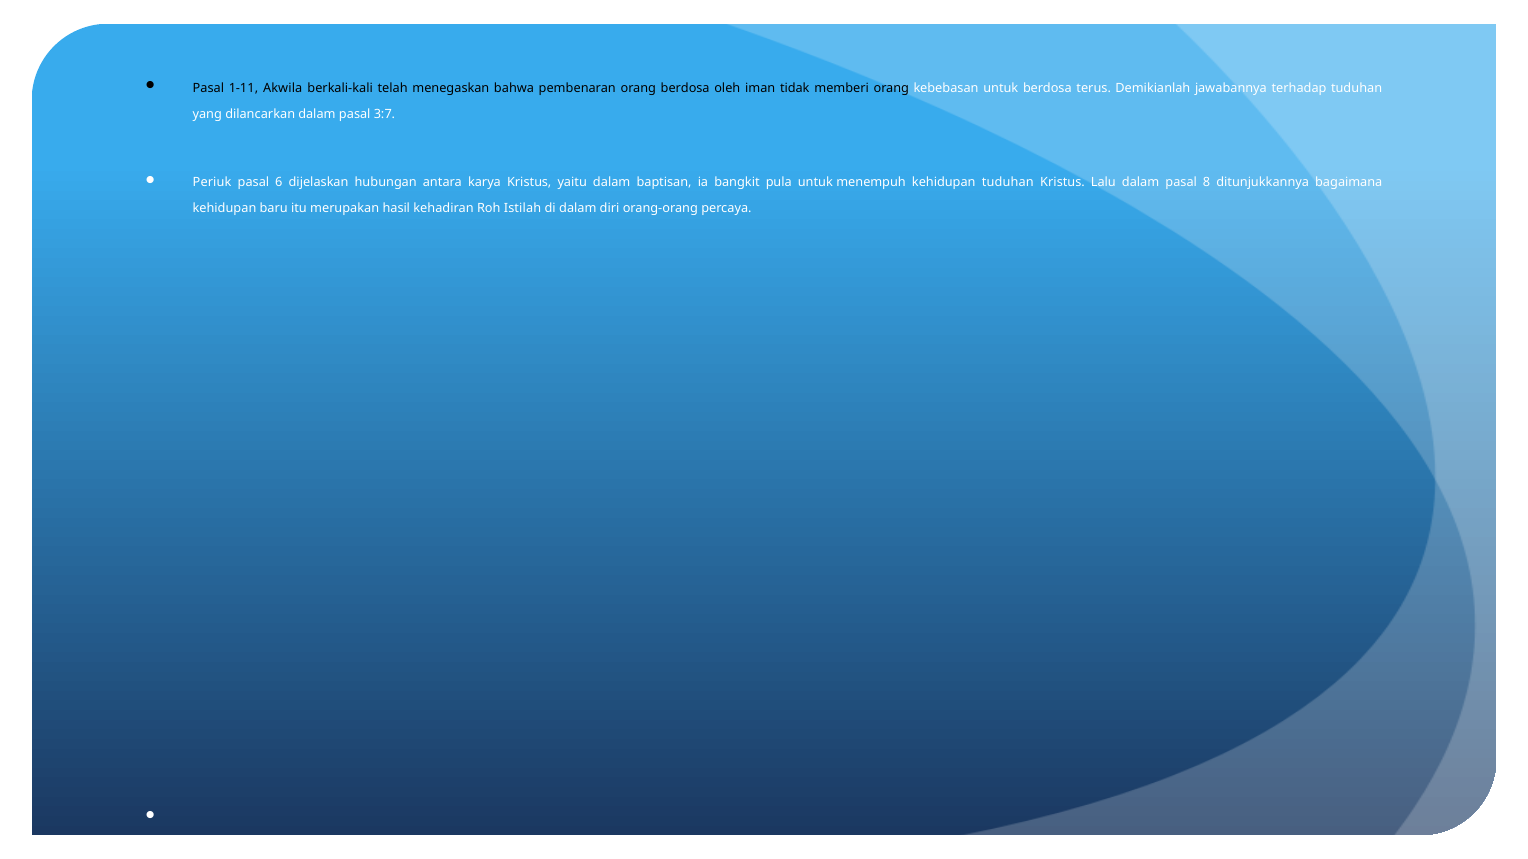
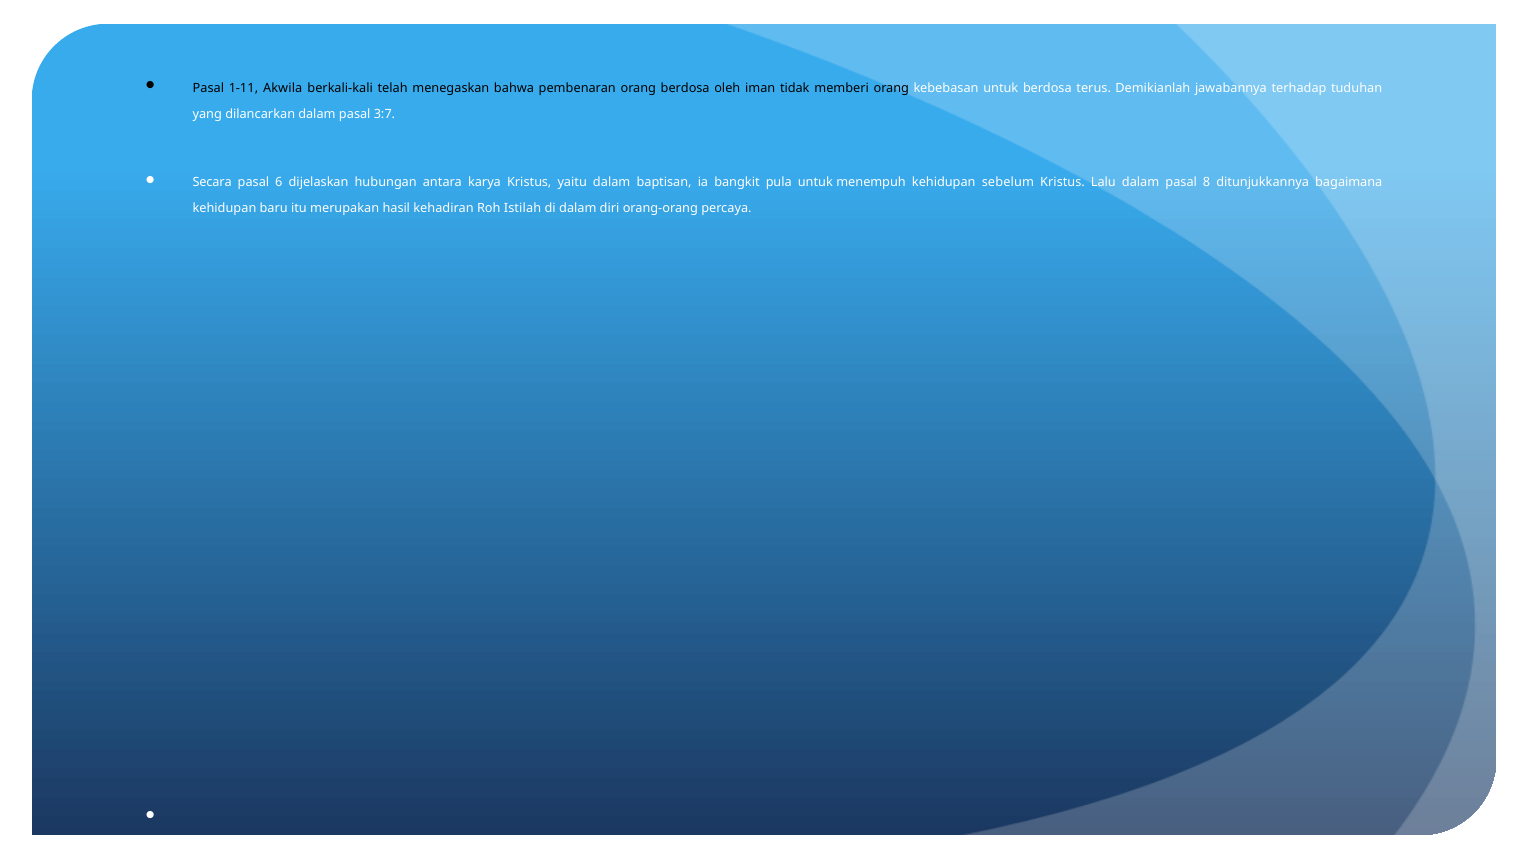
Periuk: Periuk -> Secara
kehidupan tuduhan: tuduhan -> sebelum
